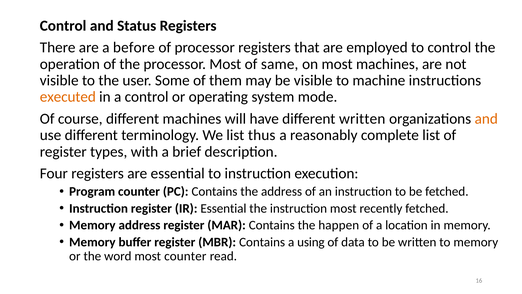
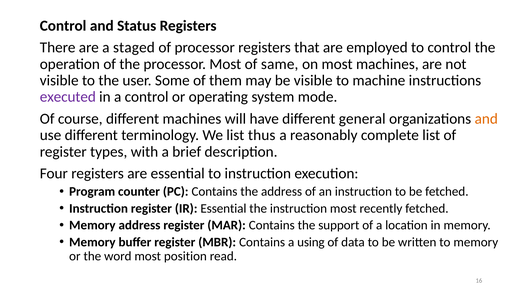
before: before -> staged
executed colour: orange -> purple
different written: written -> general
happen: happen -> support
most counter: counter -> position
